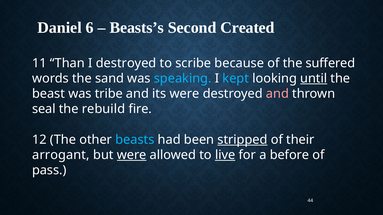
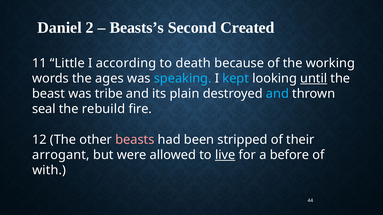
6: 6 -> 2
Than: Than -> Little
I destroyed: destroyed -> according
scribe: scribe -> death
suffered: suffered -> working
sand: sand -> ages
its were: were -> plain
and at (277, 94) colour: pink -> light blue
beasts colour: light blue -> pink
stripped underline: present -> none
were at (132, 155) underline: present -> none
pass: pass -> with
